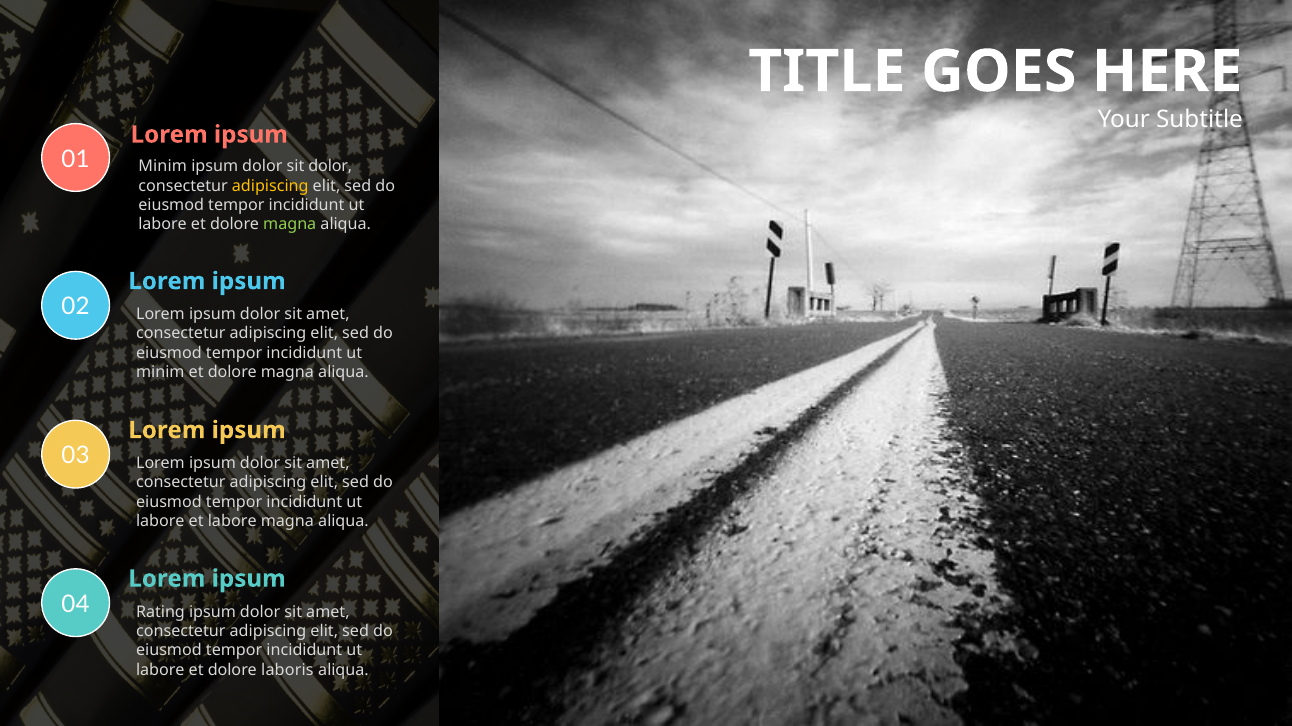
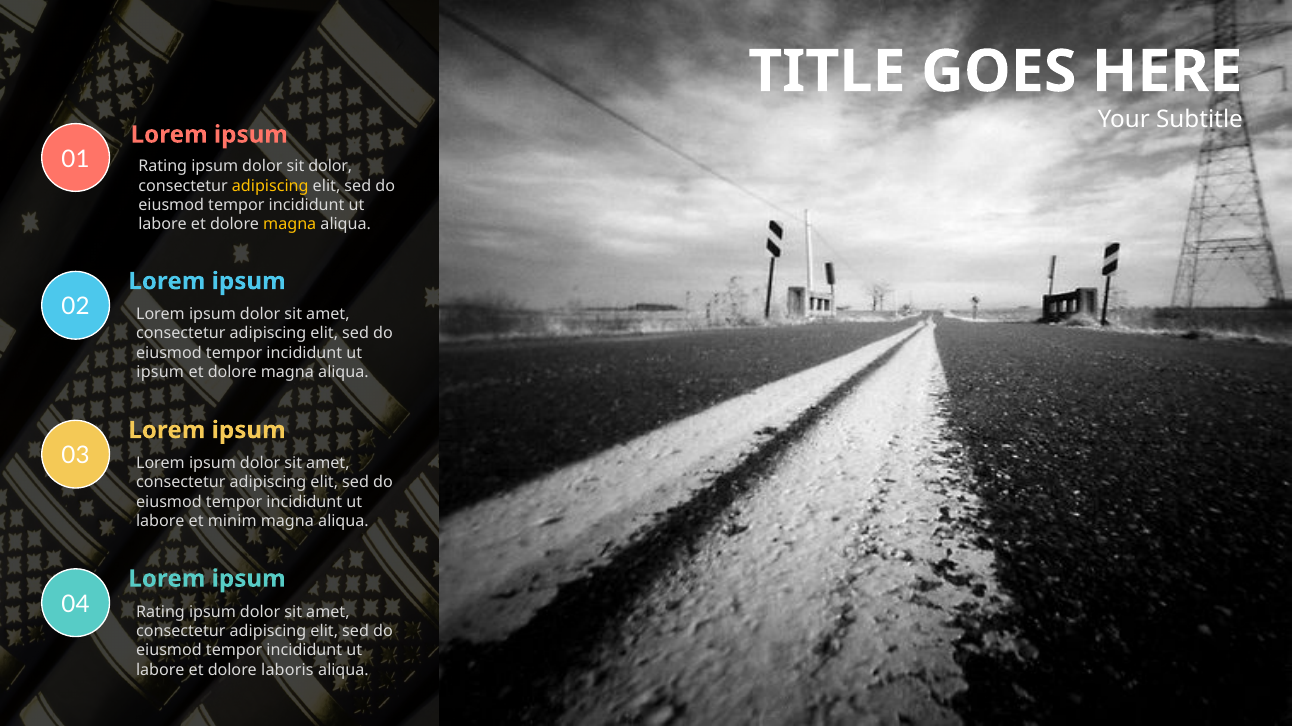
Minim at (163, 167): Minim -> Rating
magna at (290, 225) colour: light green -> yellow
minim at (160, 373): minim -> ipsum
et labore: labore -> minim
